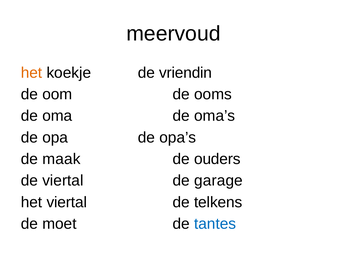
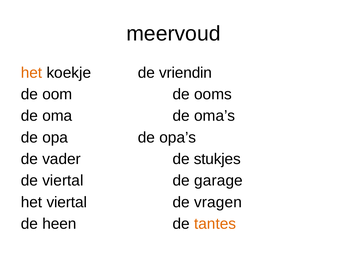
maak: maak -> vader
ouders: ouders -> stukjes
telkens: telkens -> vragen
moet: moet -> heen
tantes colour: blue -> orange
